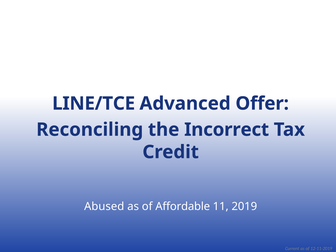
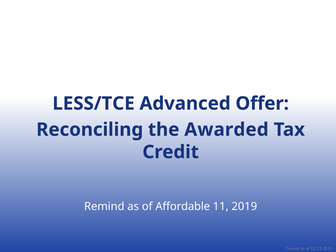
LINE/TCE: LINE/TCE -> LESS/TCE
Incorrect: Incorrect -> Awarded
Abused: Abused -> Remind
